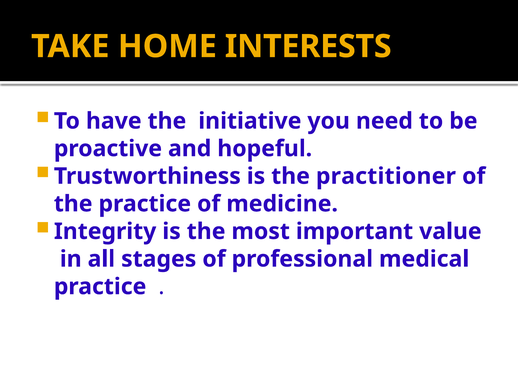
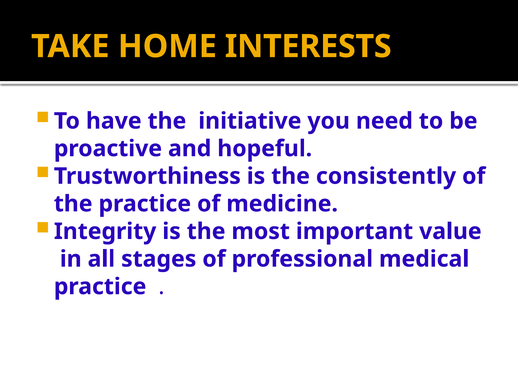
practitioner: practitioner -> consistently
